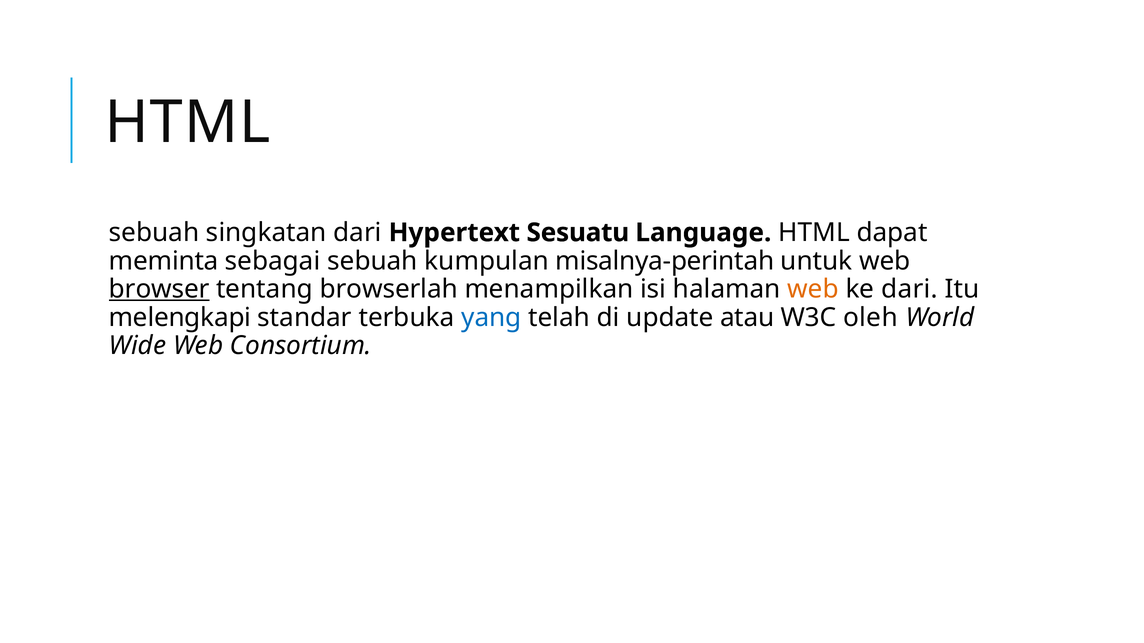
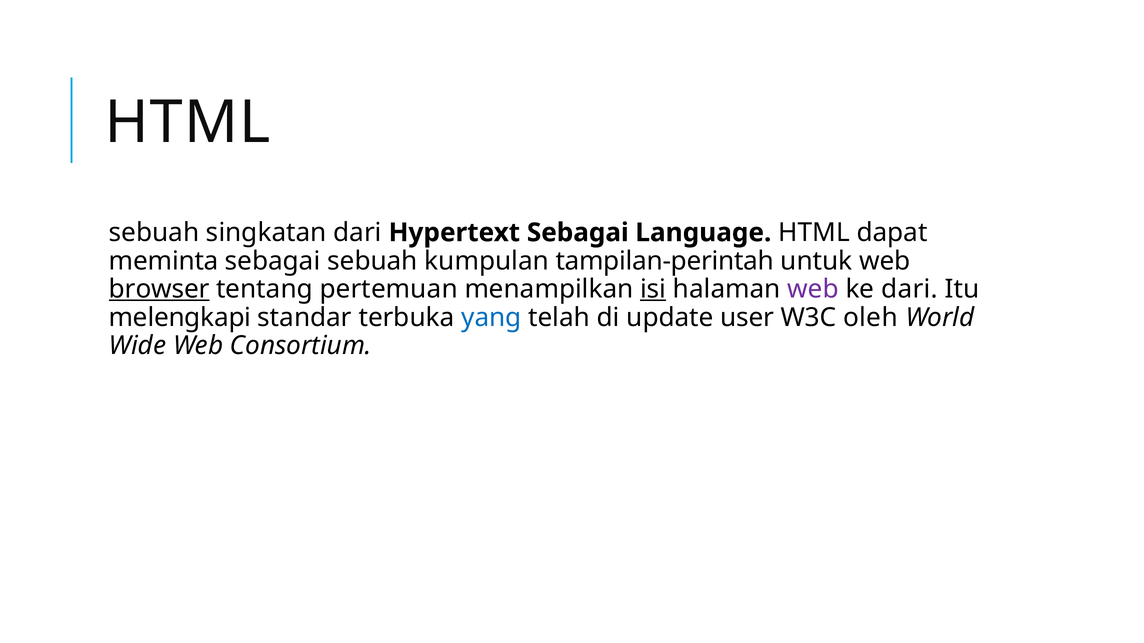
Hypertext Sesuatu: Sesuatu -> Sebagai
misalnya-perintah: misalnya-perintah -> tampilan-perintah
browserlah: browserlah -> pertemuan
isi underline: none -> present
web at (813, 289) colour: orange -> purple
atau: atau -> user
